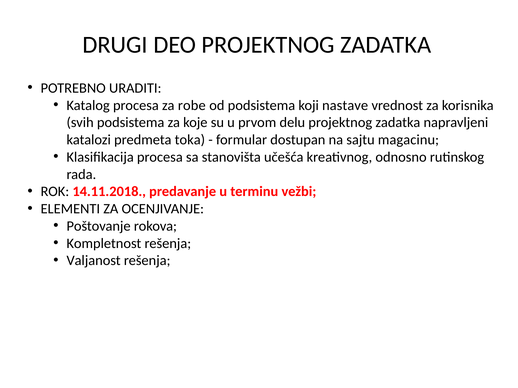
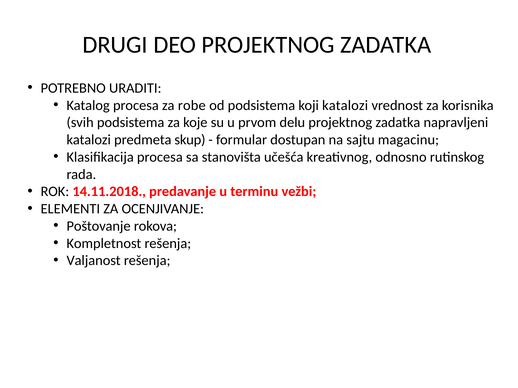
koji nastave: nastave -> katalozi
toka: toka -> skup
